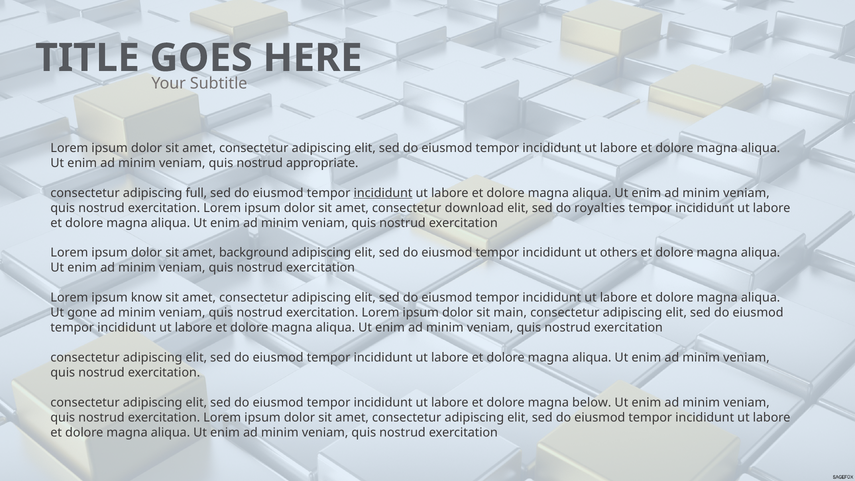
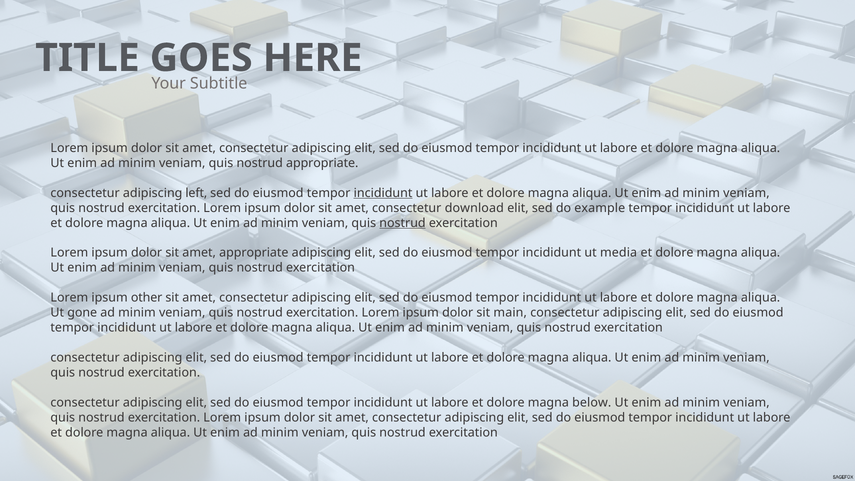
full: full -> left
royalties: royalties -> example
nostrud at (402, 223) underline: none -> present
amet background: background -> appropriate
others: others -> media
know: know -> other
